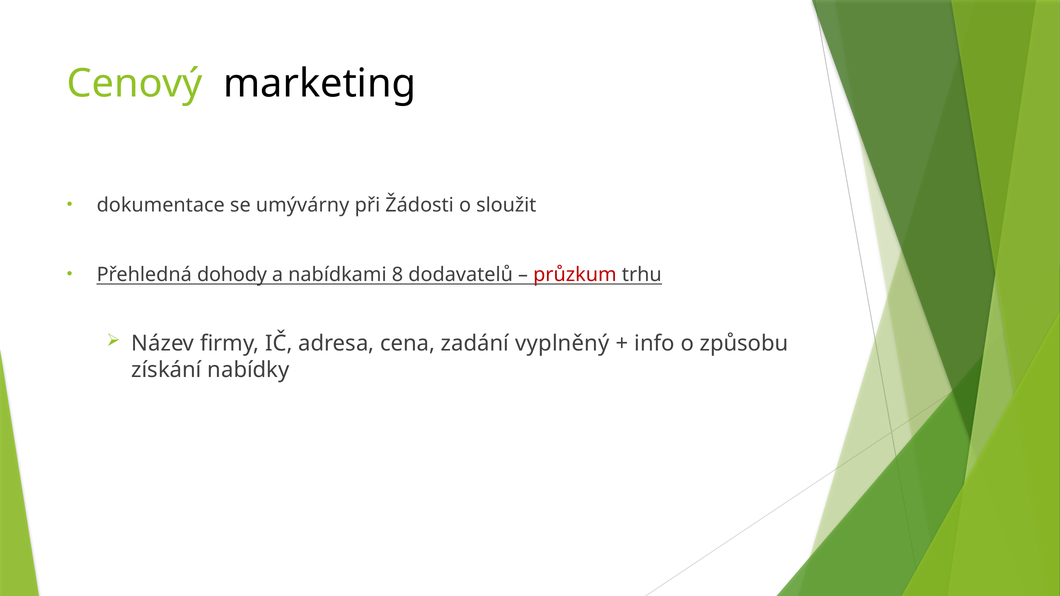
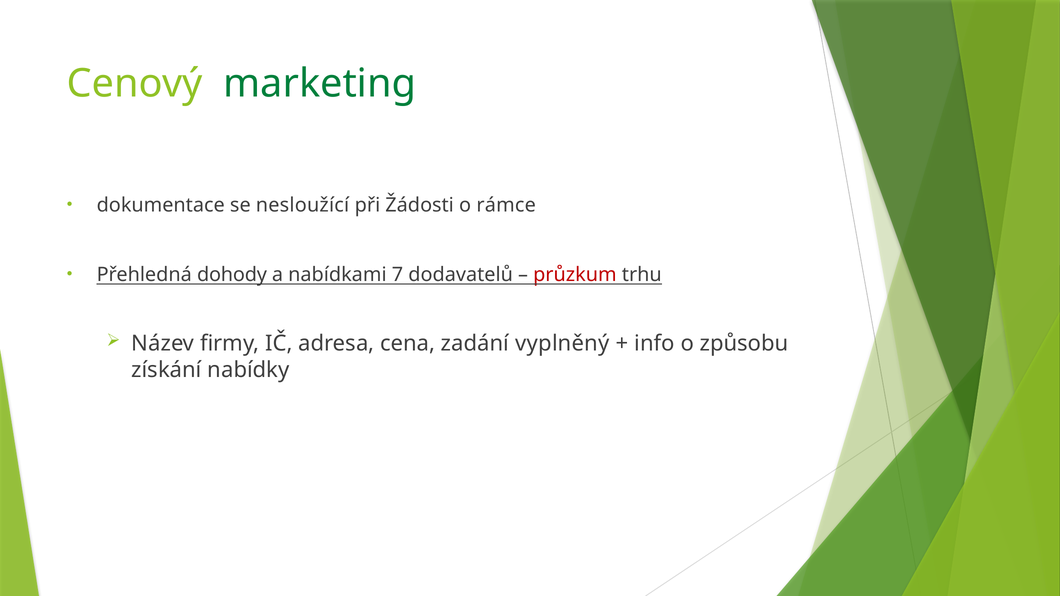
marketing colour: black -> green
umývárny: umývárny -> nesloužící
sloužit: sloužit -> rámce
8: 8 -> 7
